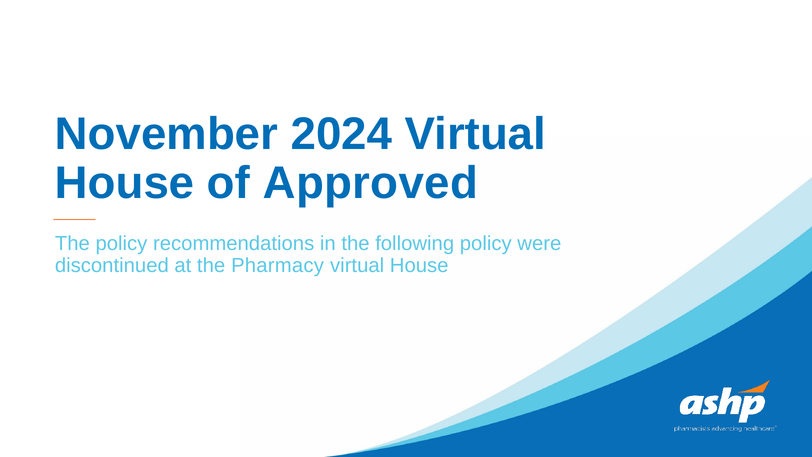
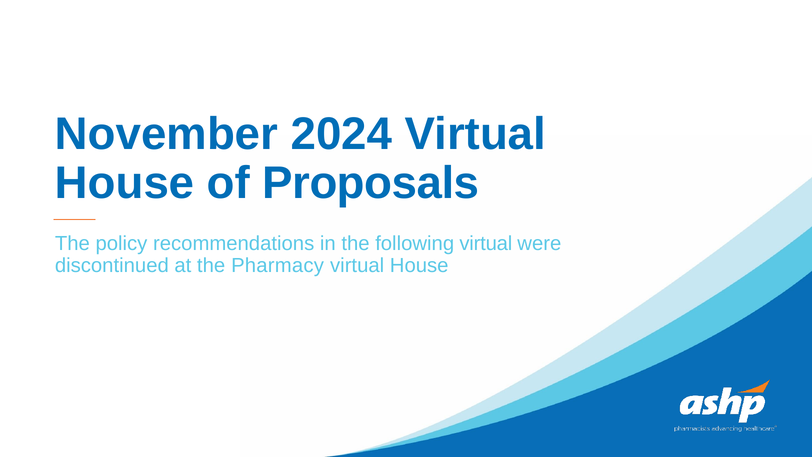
Approved: Approved -> Proposals
following policy: policy -> virtual
